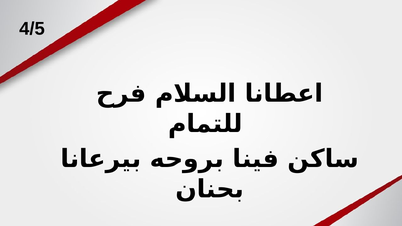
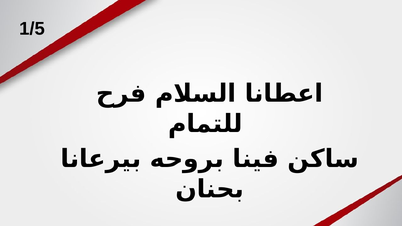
4/5: 4/5 -> 1/5
